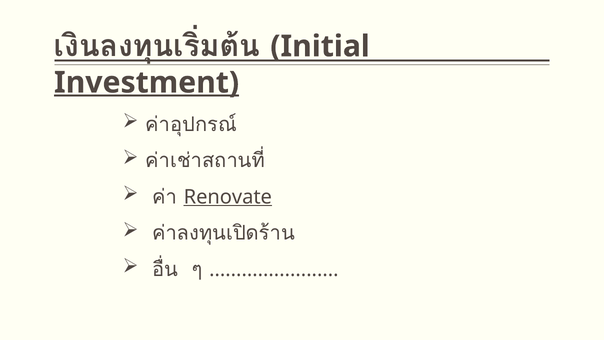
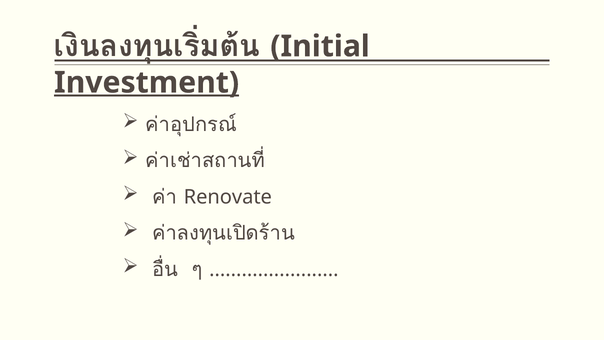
Renovate underline: present -> none
